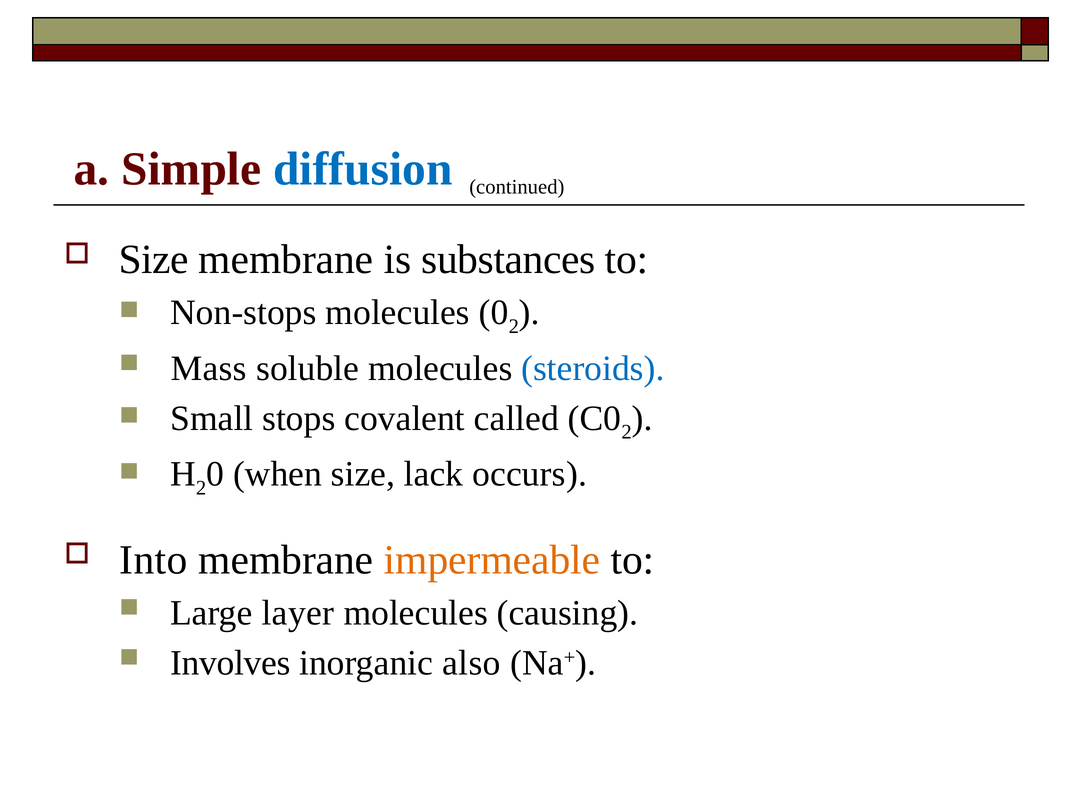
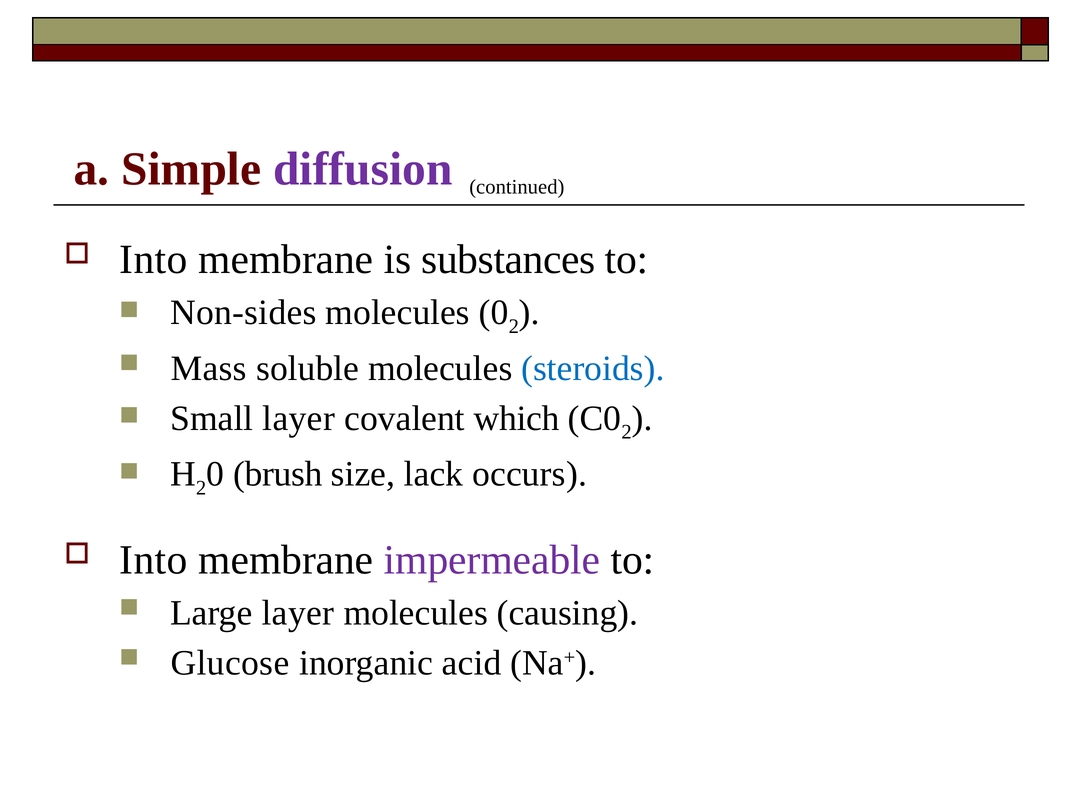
diffusion colour: blue -> purple
Size at (154, 259): Size -> Into
Non-stops: Non-stops -> Non-sides
Small stops: stops -> layer
called: called -> which
when: when -> brush
impermeable colour: orange -> purple
Involves: Involves -> Glucose
also: also -> acid
